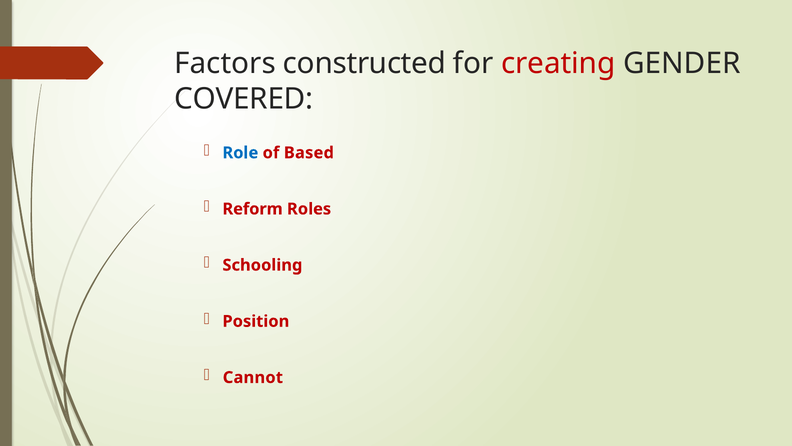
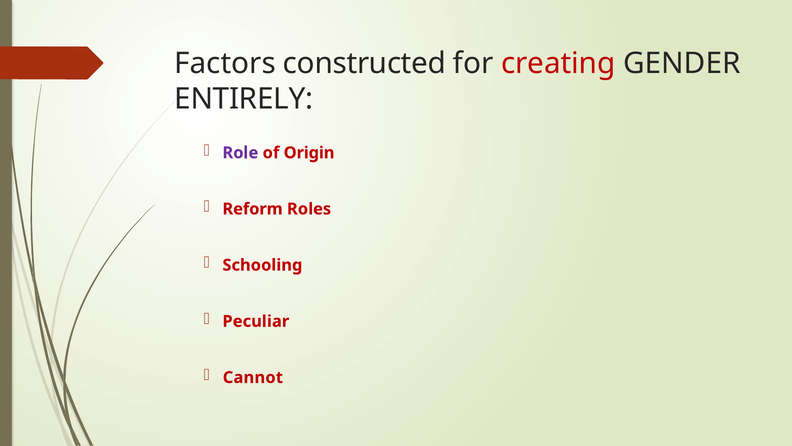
COVERED: COVERED -> ENTIRELY
Role colour: blue -> purple
Based: Based -> Origin
Position: Position -> Peculiar
